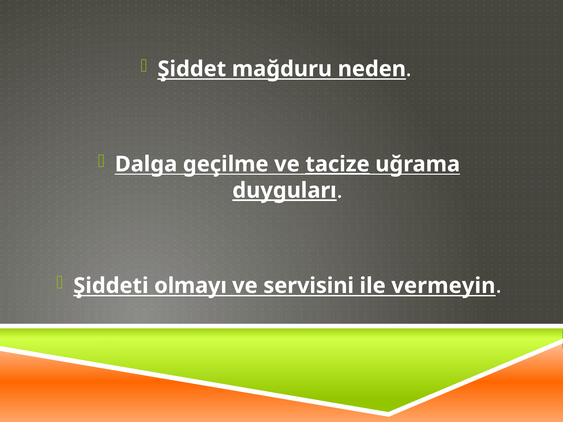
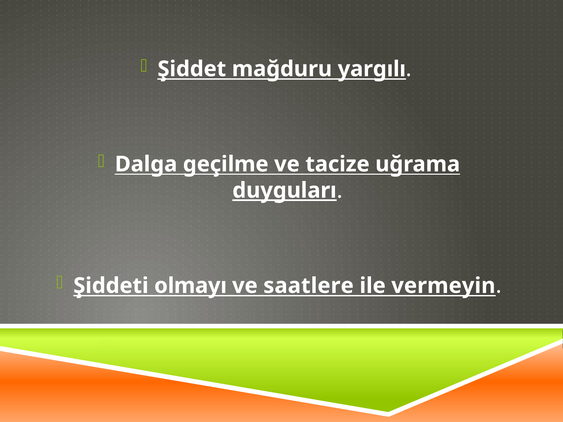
neden: neden -> yargılı
tacize underline: present -> none
servisini: servisini -> saatlere
